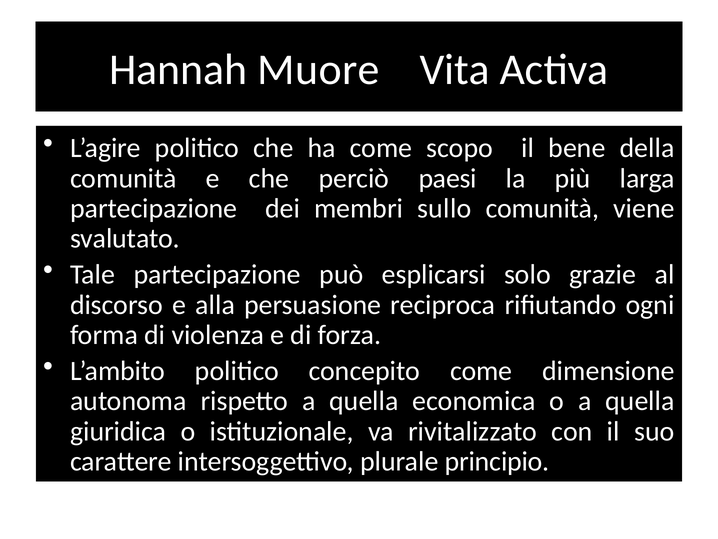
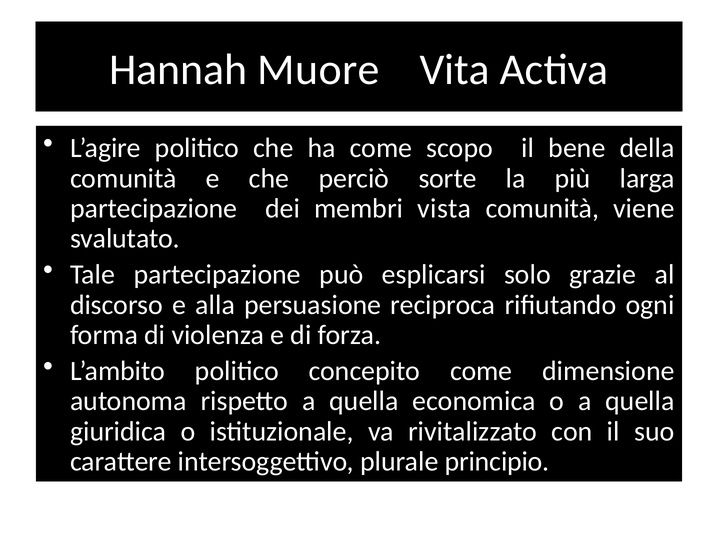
paesi: paesi -> sorte
sullo: sullo -> vista
